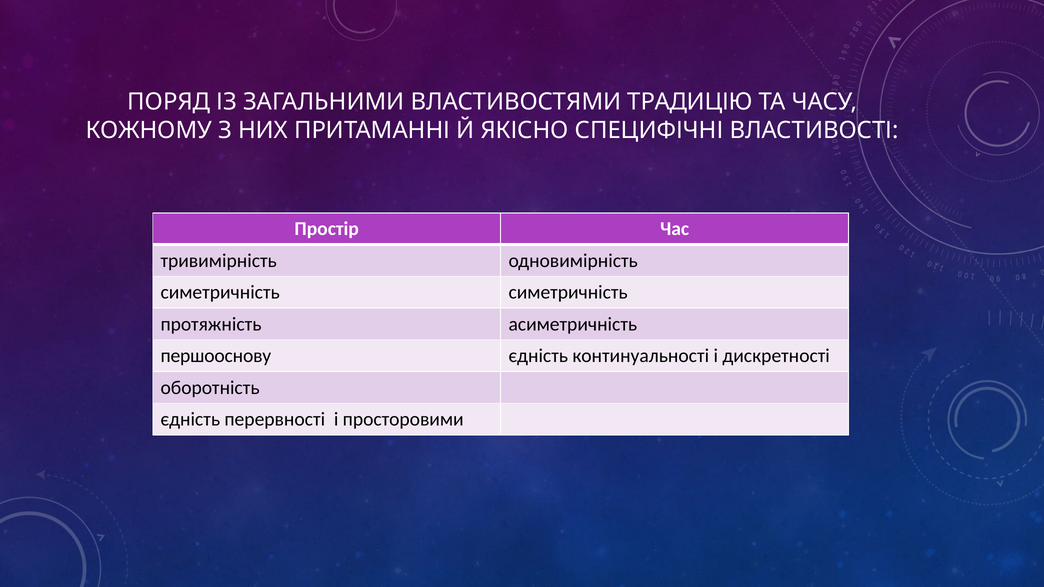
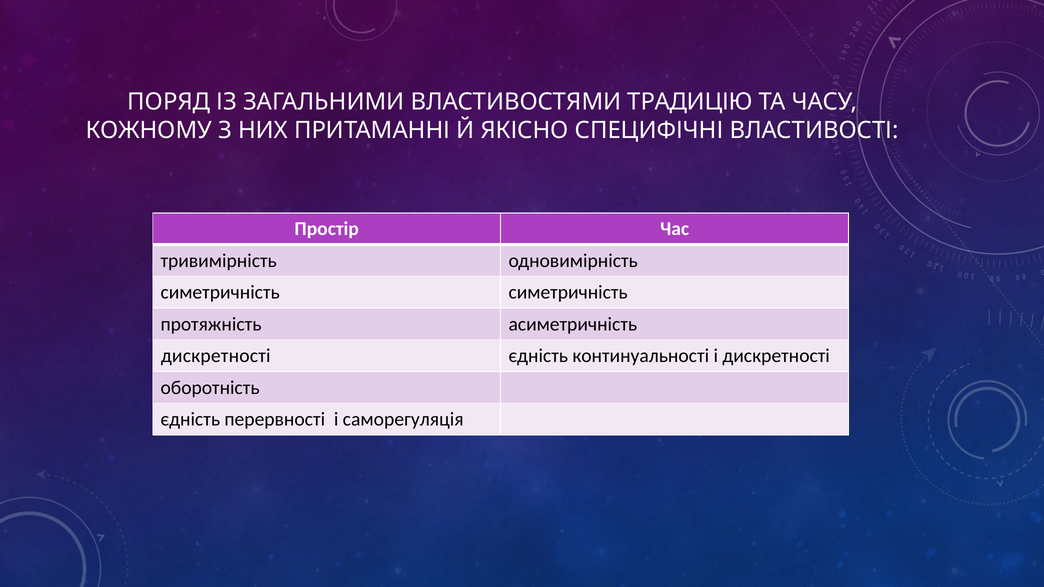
першооснову at (216, 356): першооснову -> дискретності
просторовими: просторовими -> саморегуляція
